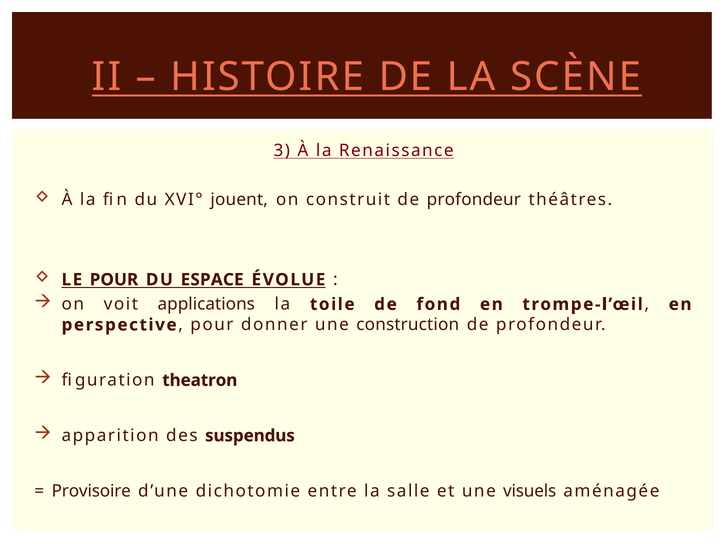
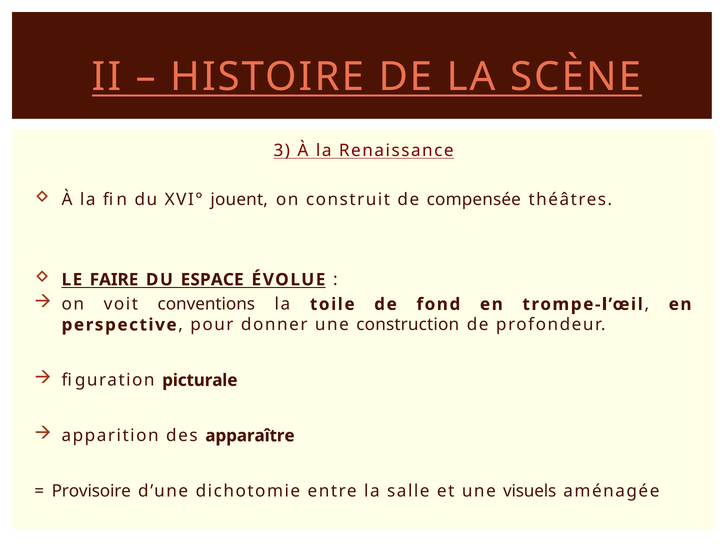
construit de profondeur: profondeur -> compensée
LE POUR: POUR -> FAIRE
applications: applications -> conventions
theatron: theatron -> picturale
suspendus: suspendus -> apparaître
